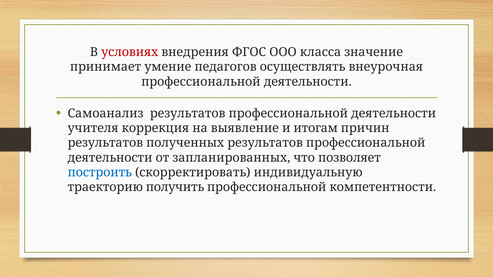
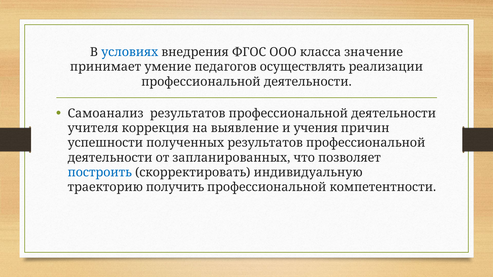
условиях colour: red -> blue
внеурочная: внеурочная -> реализации
итогам: итогам -> учения
результатов at (105, 143): результатов -> успешности
